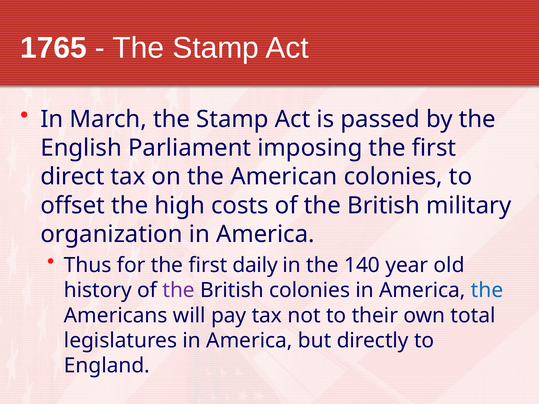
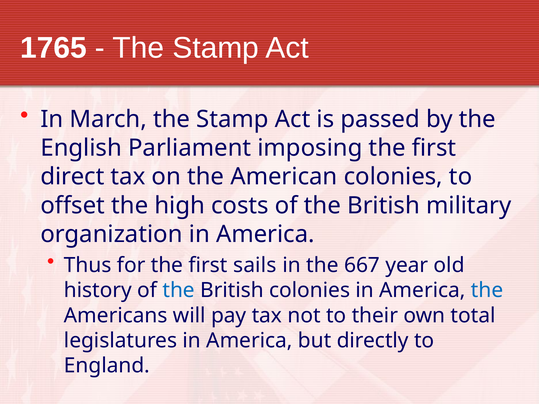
daily: daily -> sails
140: 140 -> 667
the at (179, 290) colour: purple -> blue
